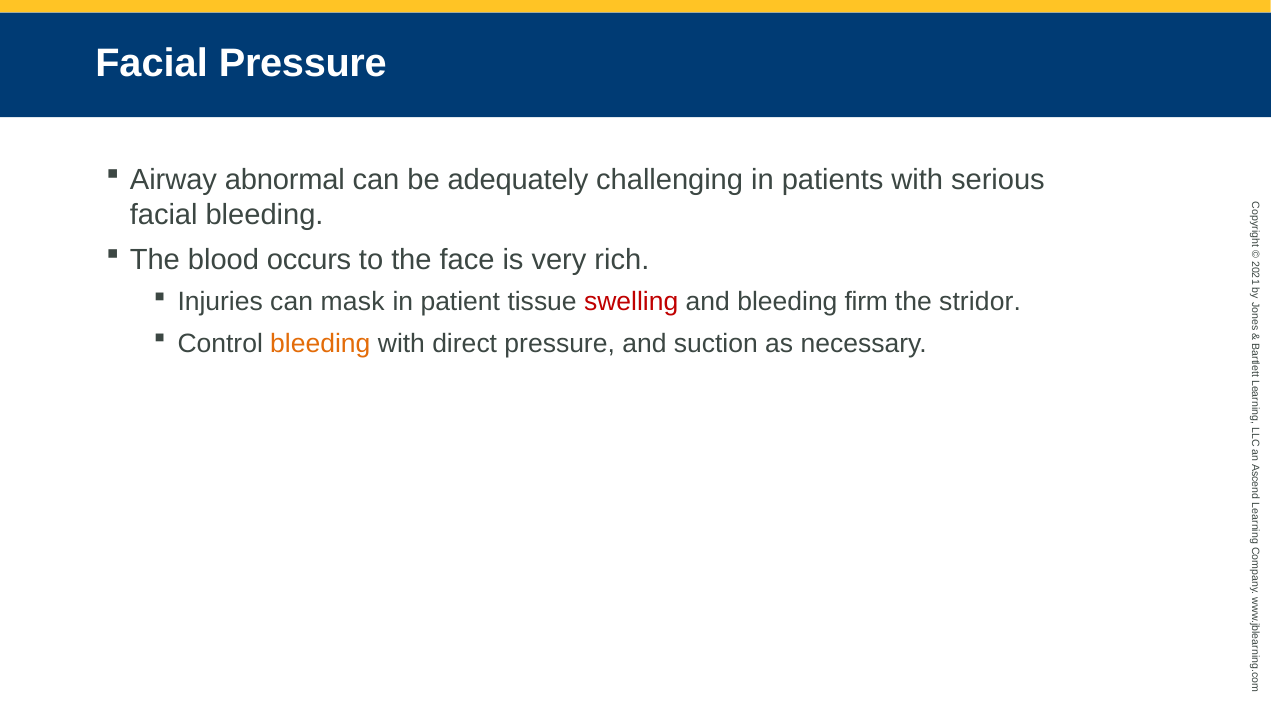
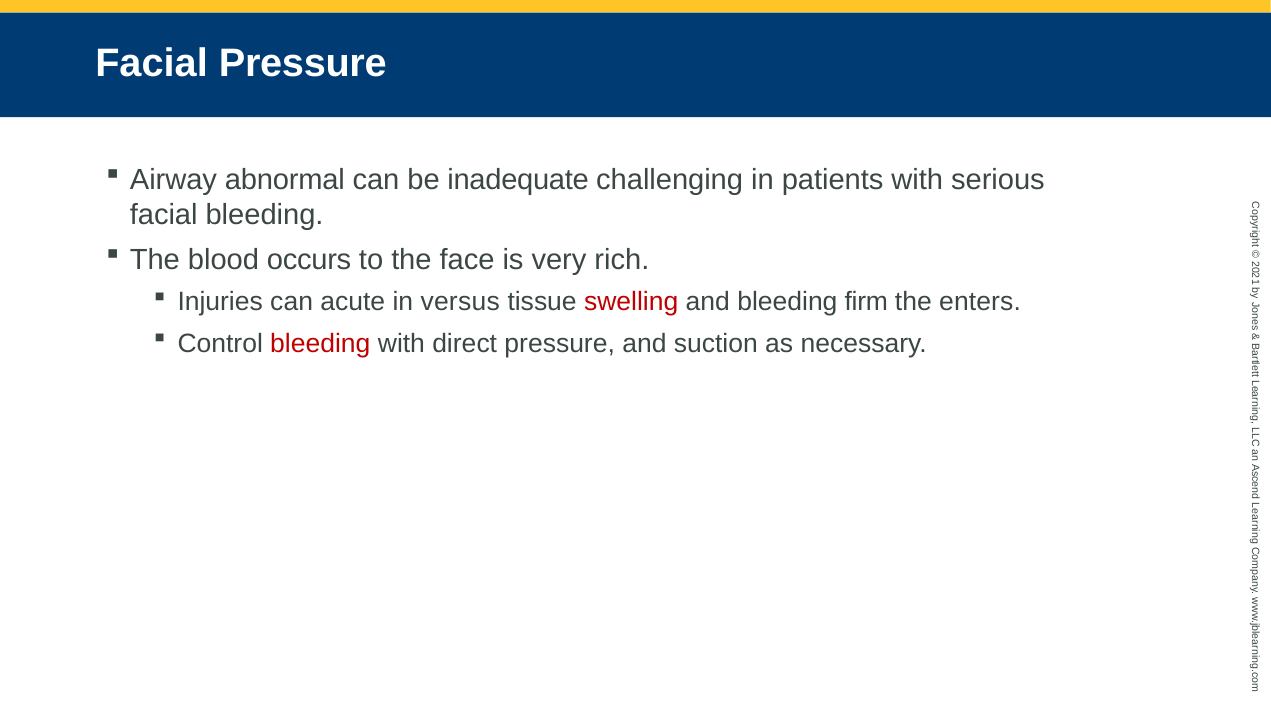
adequately: adequately -> inadequate
mask: mask -> acute
patient: patient -> versus
stridor: stridor -> enters
bleeding at (320, 343) colour: orange -> red
